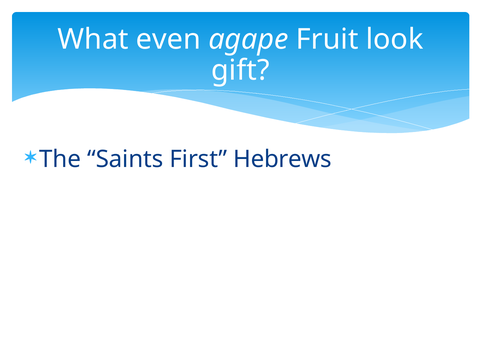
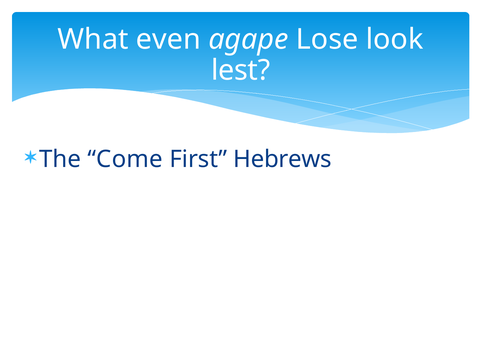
Fruit: Fruit -> Lose
gift: gift -> lest
Saints: Saints -> Come
